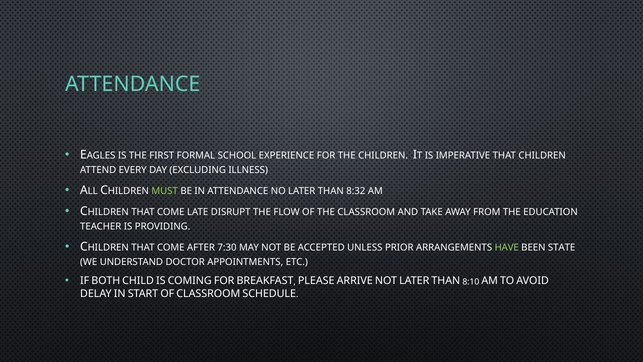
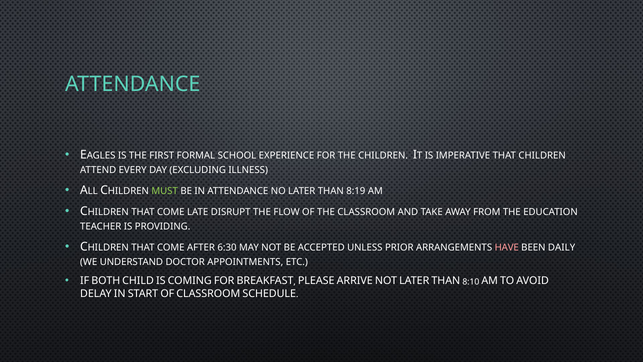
8:32: 8:32 -> 8:19
7:30: 7:30 -> 6:30
HAVE colour: light green -> pink
STATE: STATE -> DAILY
